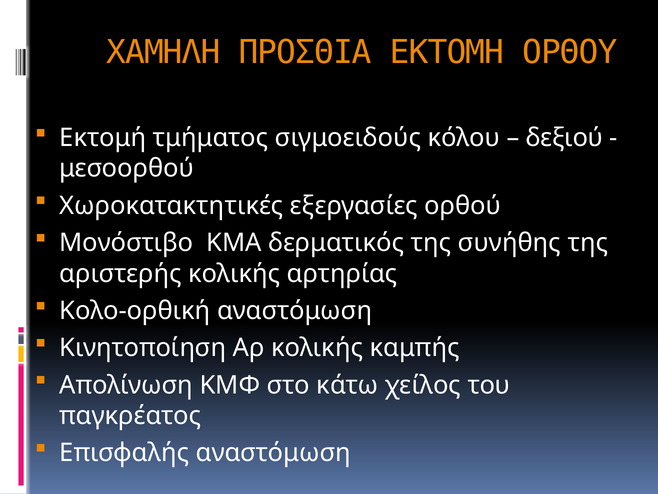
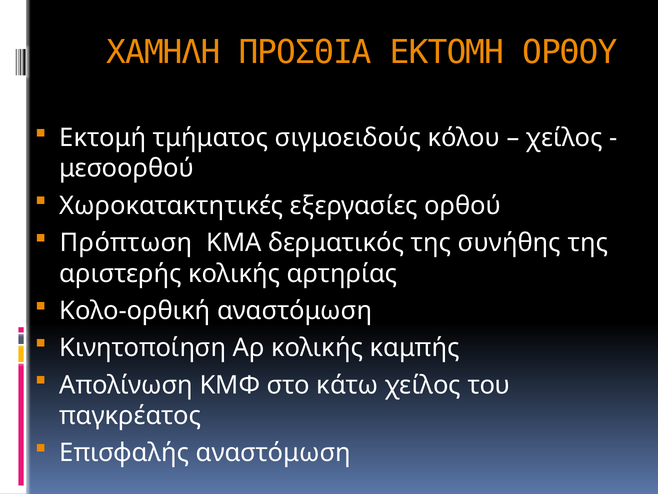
δεξιού at (564, 138): δεξιού -> χείλος
Μονόστιβο: Μονόστιβο -> Πρόπτωση
